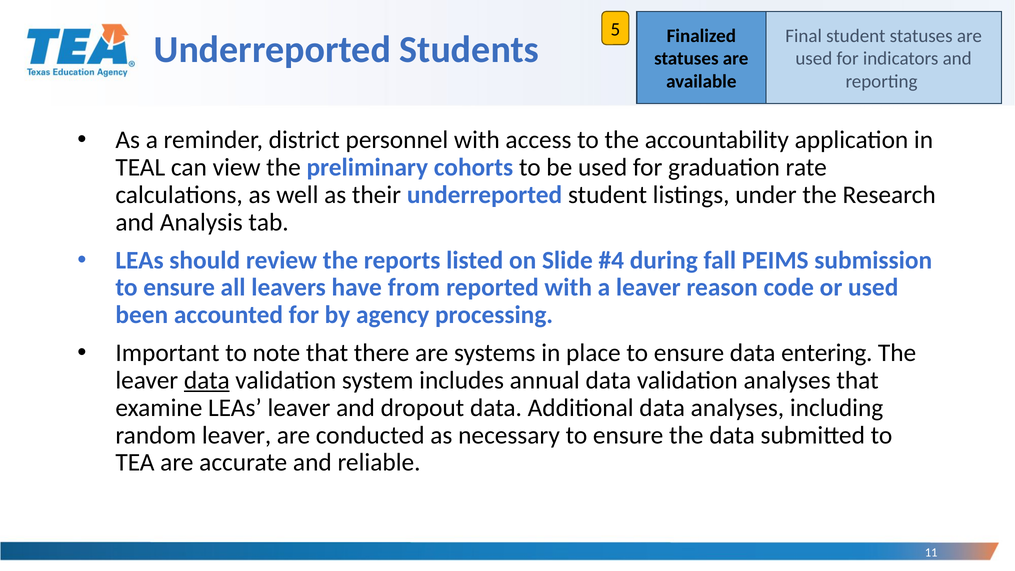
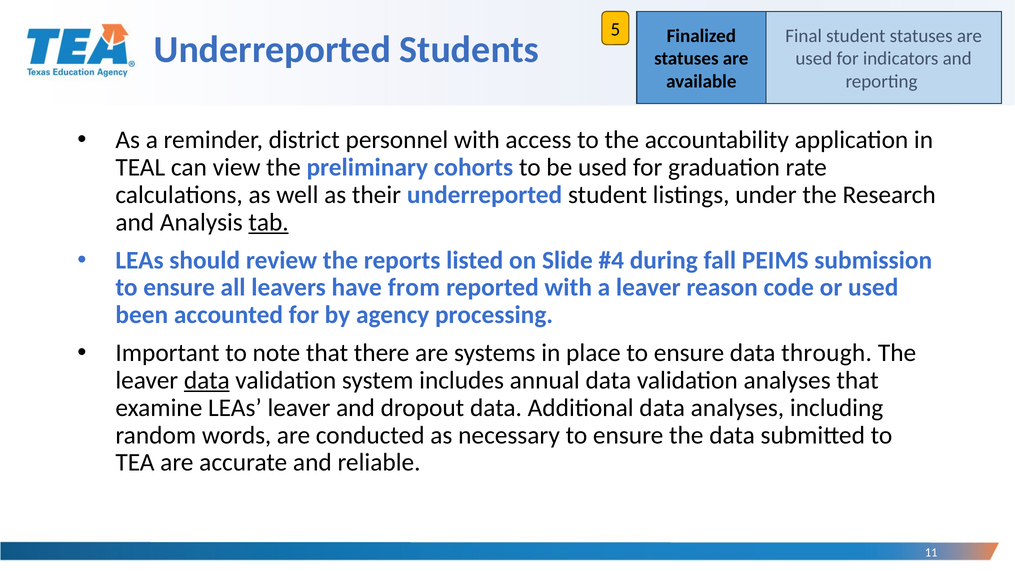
tab underline: none -> present
entering: entering -> through
random leaver: leaver -> words
